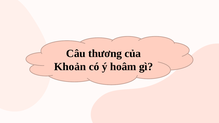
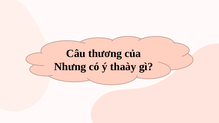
Khoản: Khoản -> Nhưng
hoâm: hoâm -> thaày
